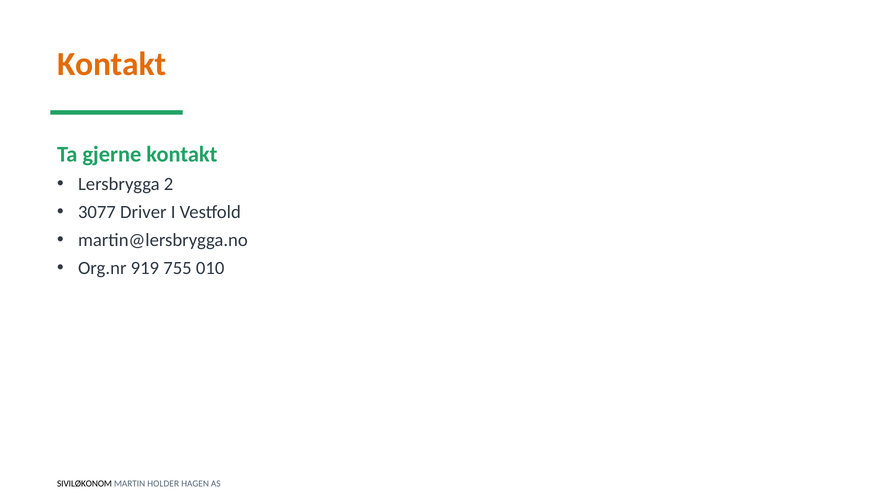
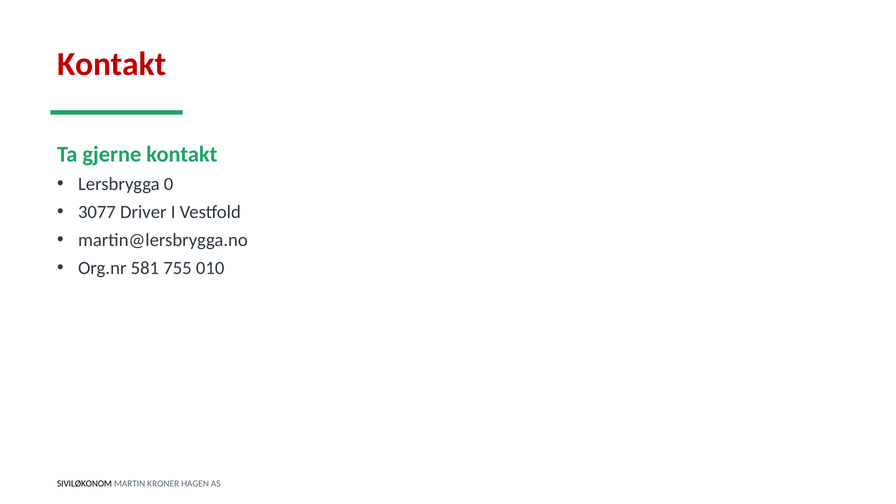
Kontakt at (112, 64) colour: orange -> red
2: 2 -> 0
919: 919 -> 581
HOLDER: HOLDER -> KRONER
